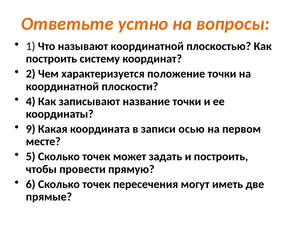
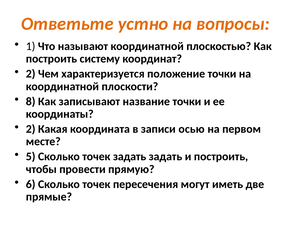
4: 4 -> 8
9 at (31, 129): 9 -> 2
точек может: может -> задать
